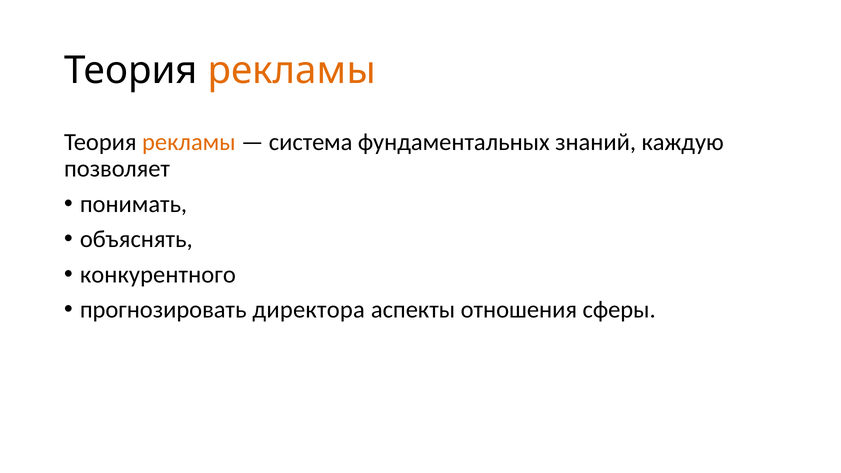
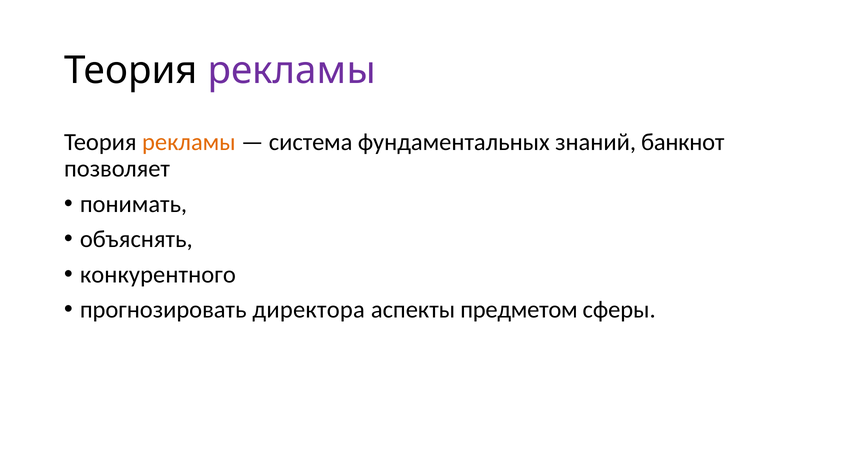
рекламы at (292, 71) colour: orange -> purple
каждую: каждую -> банкнот
отношения: отношения -> предметом
